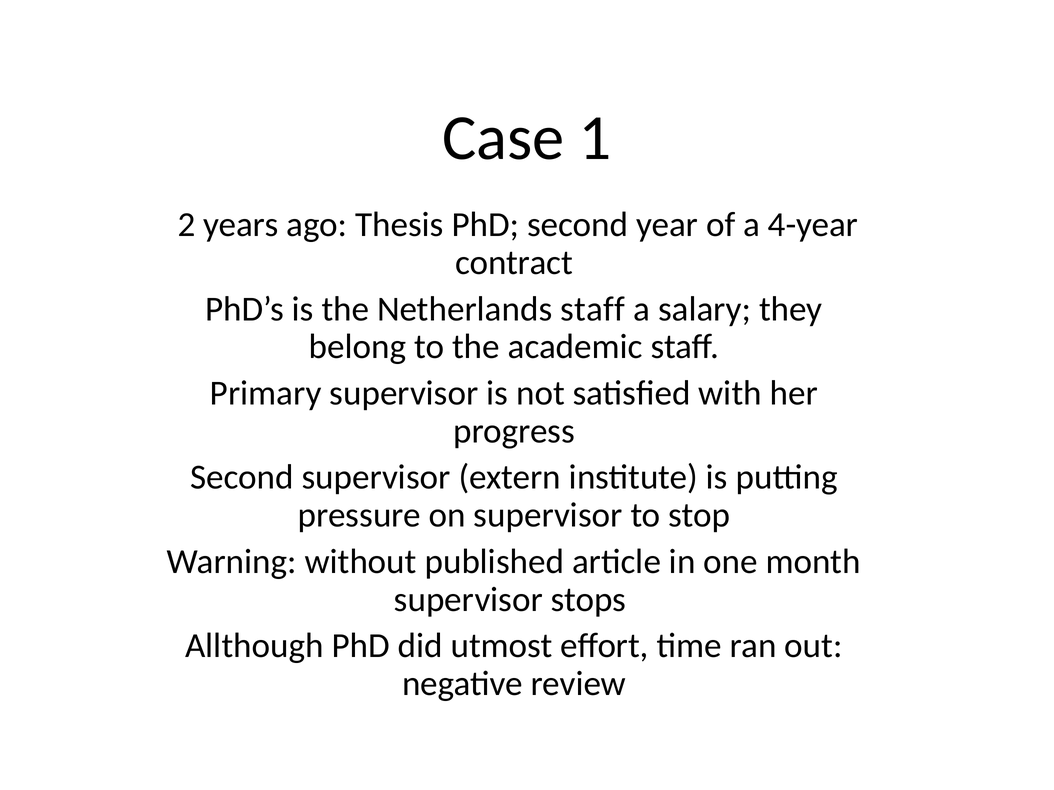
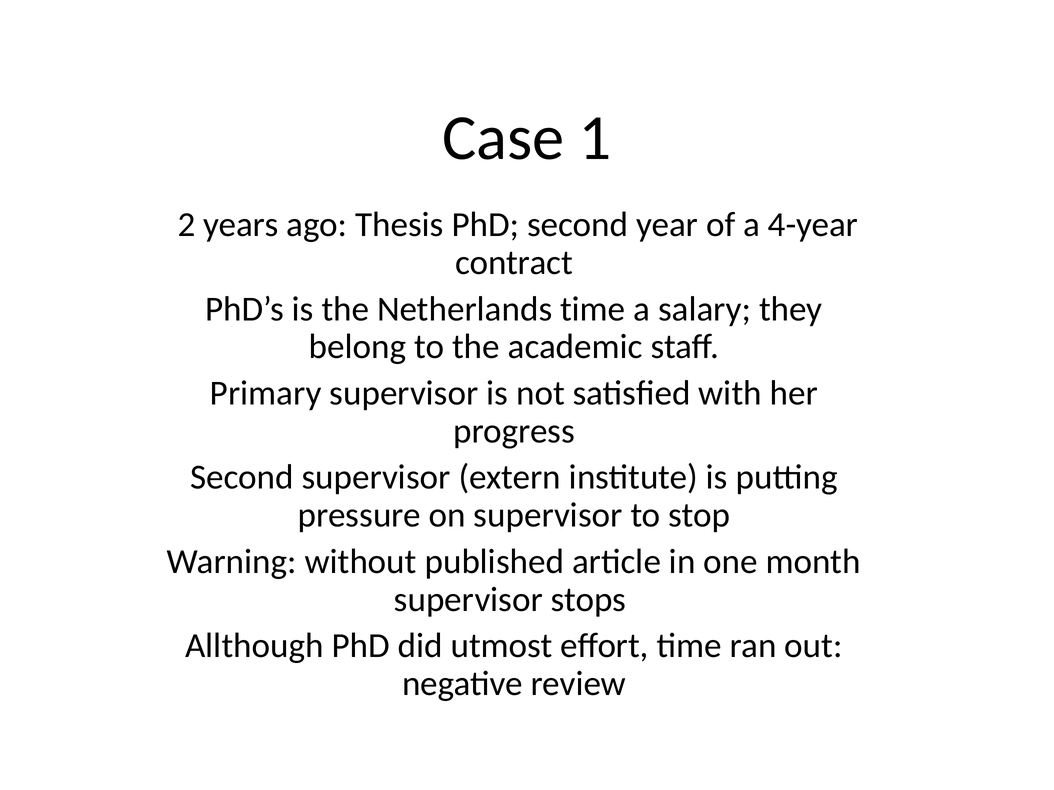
Netherlands staff: staff -> time
